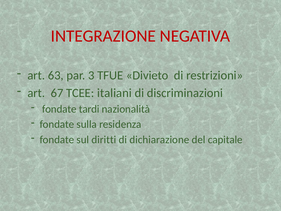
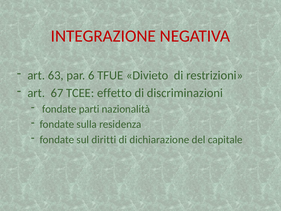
3: 3 -> 6
italiani: italiani -> effetto
tardi: tardi -> parti
